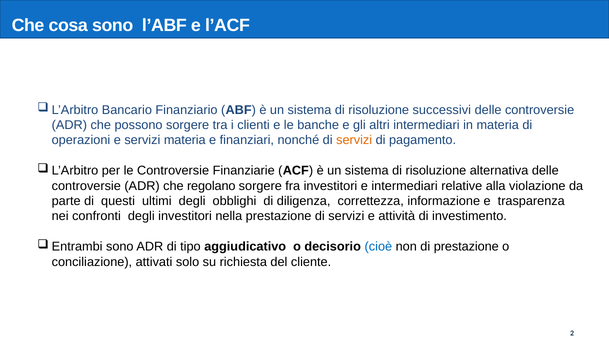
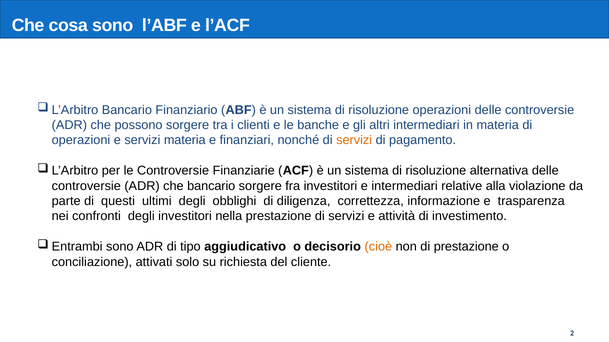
risoluzione successivi: successivi -> operazioni
che regolano: regolano -> bancario
cioè colour: blue -> orange
